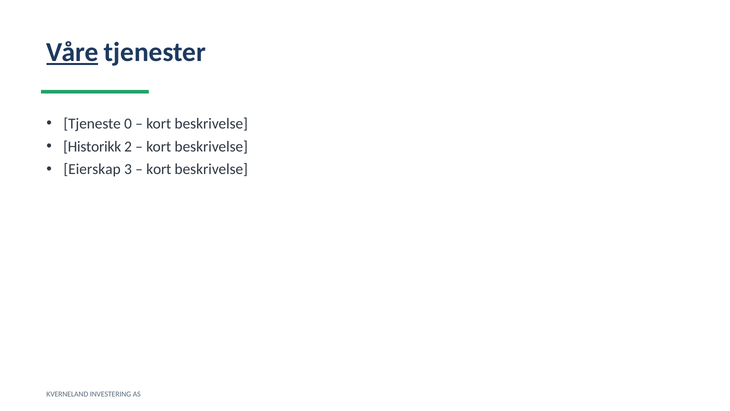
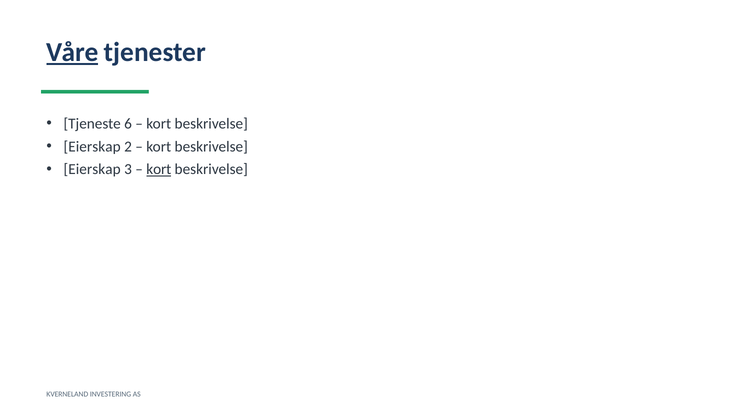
0: 0 -> 6
Historikk at (92, 146): Historikk -> Eierskap
kort at (159, 169) underline: none -> present
